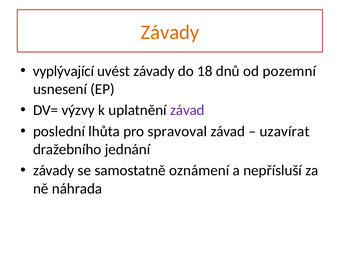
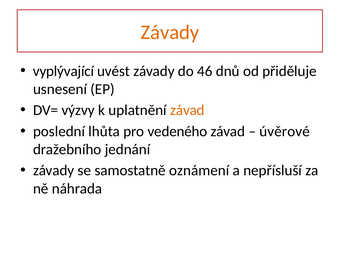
18: 18 -> 46
pozemní: pozemní -> přiděluje
závad at (187, 110) colour: purple -> orange
spravoval: spravoval -> vedeného
uzavírat: uzavírat -> úvěrové
